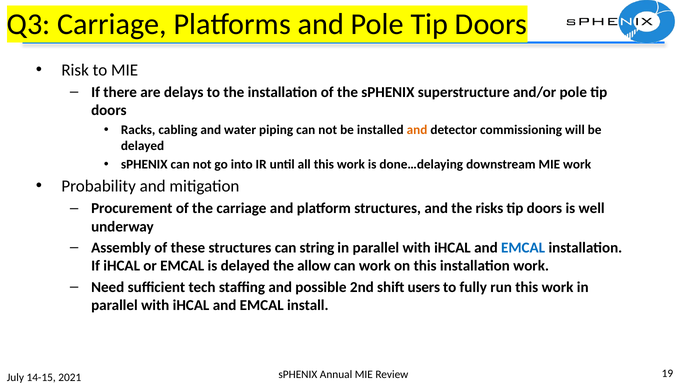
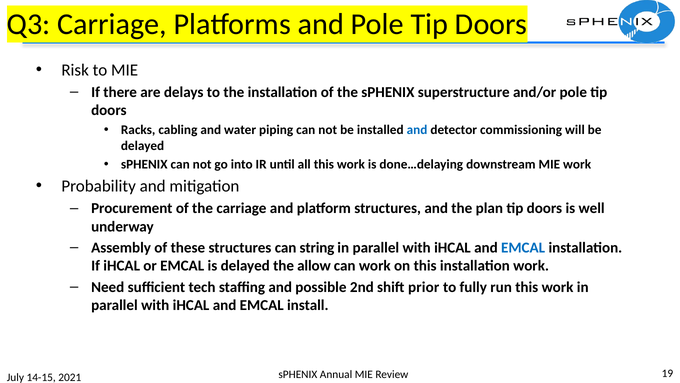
and at (417, 130) colour: orange -> blue
risks: risks -> plan
users: users -> prior
